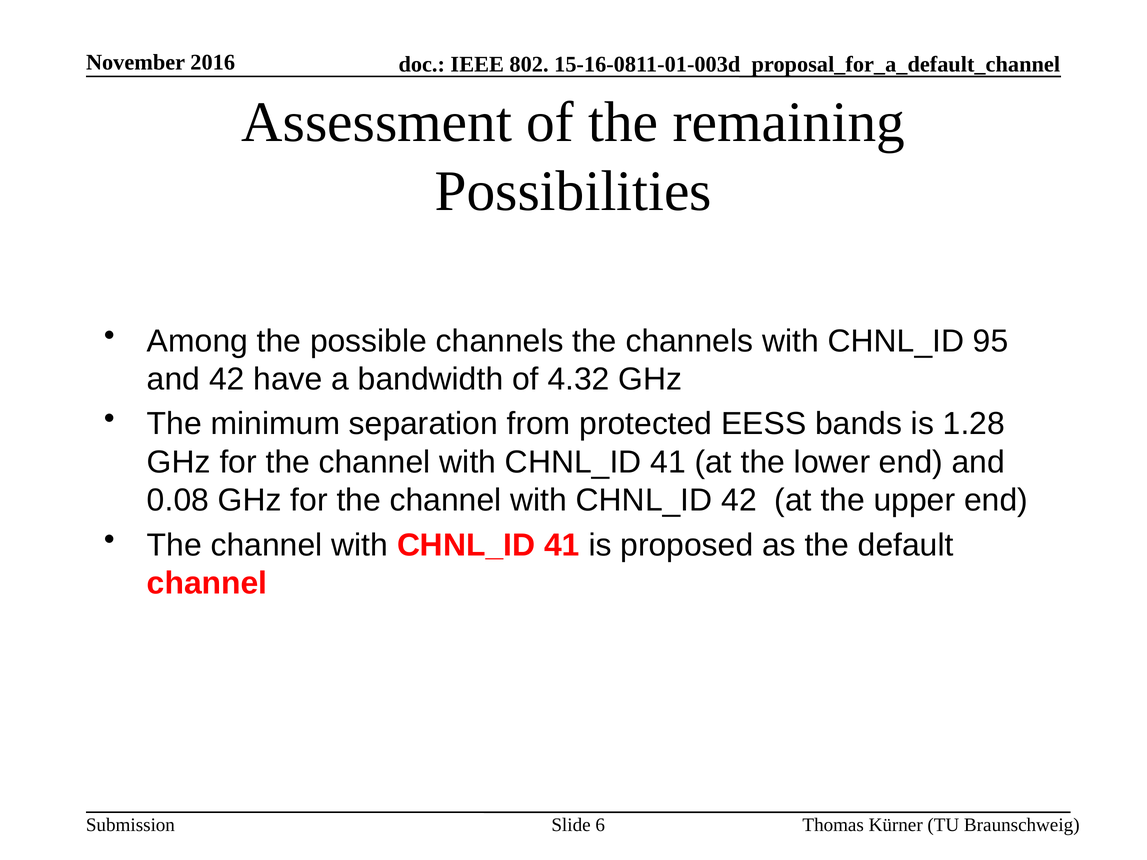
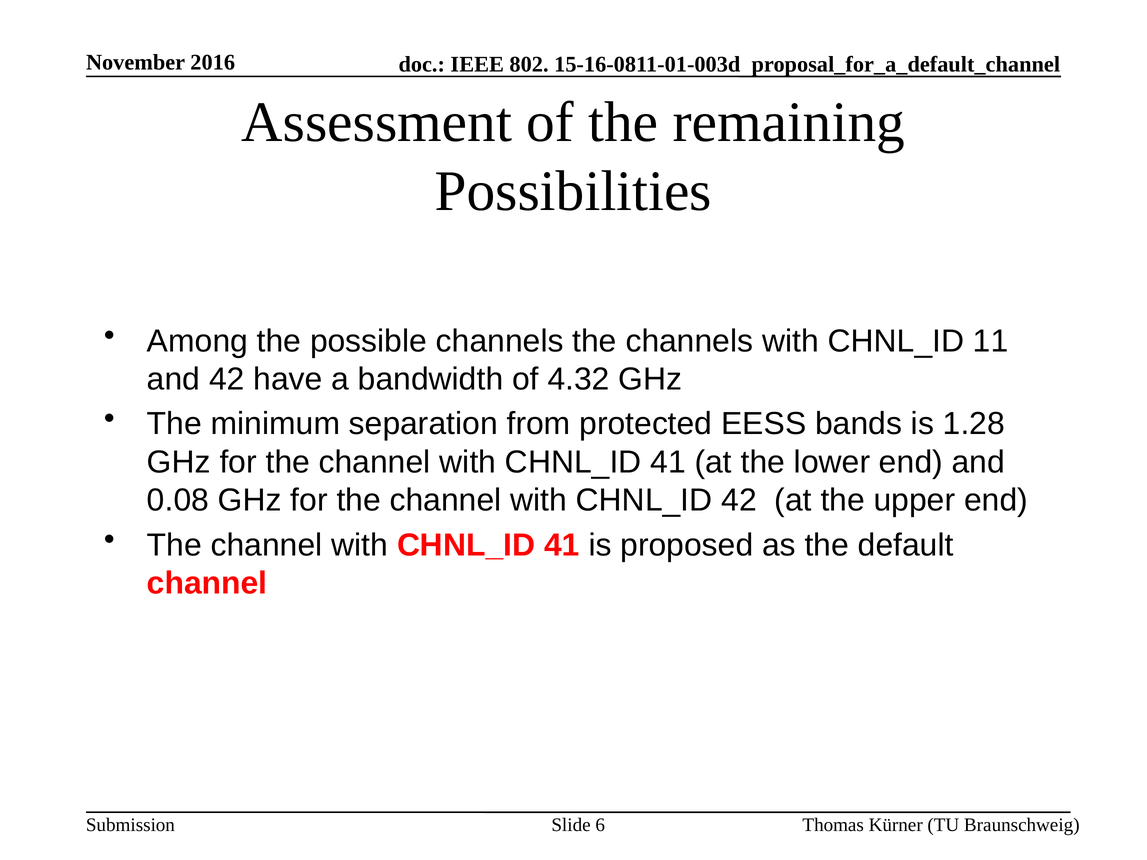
95: 95 -> 11
